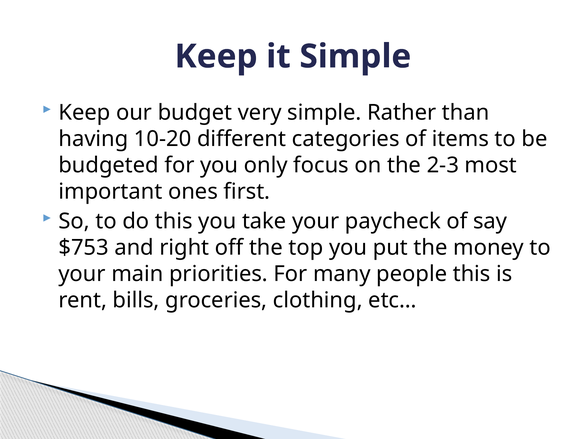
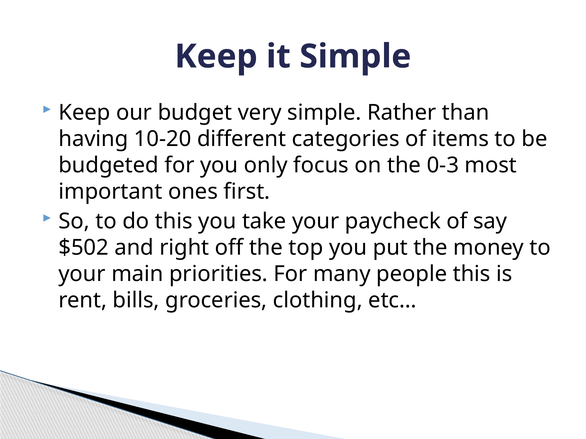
2-3: 2-3 -> 0-3
$753: $753 -> $502
